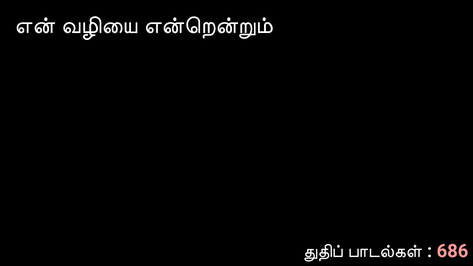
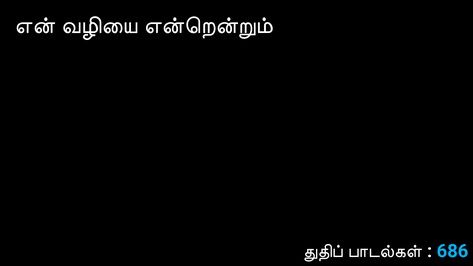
686 colour: pink -> light blue
